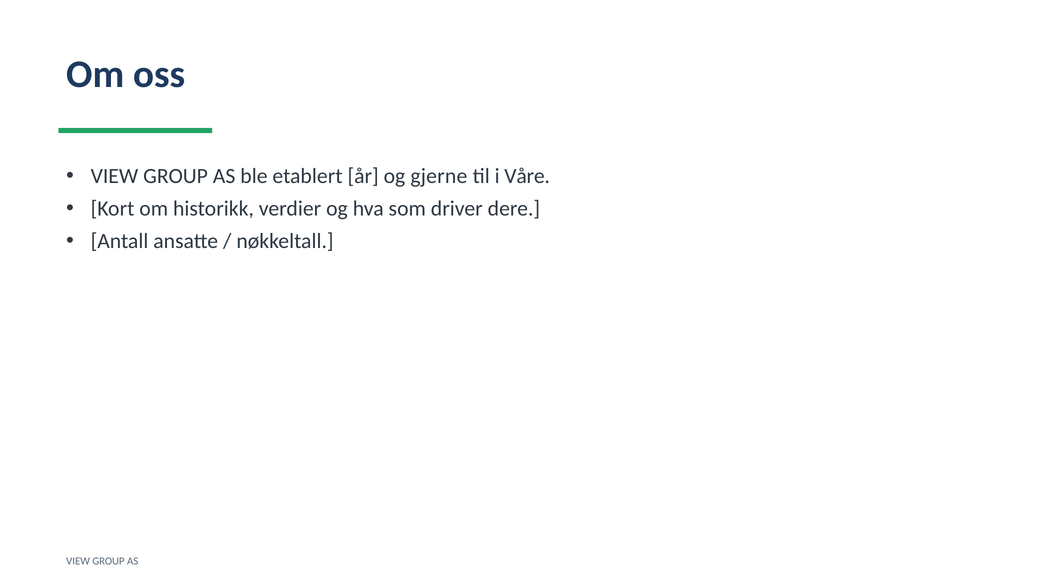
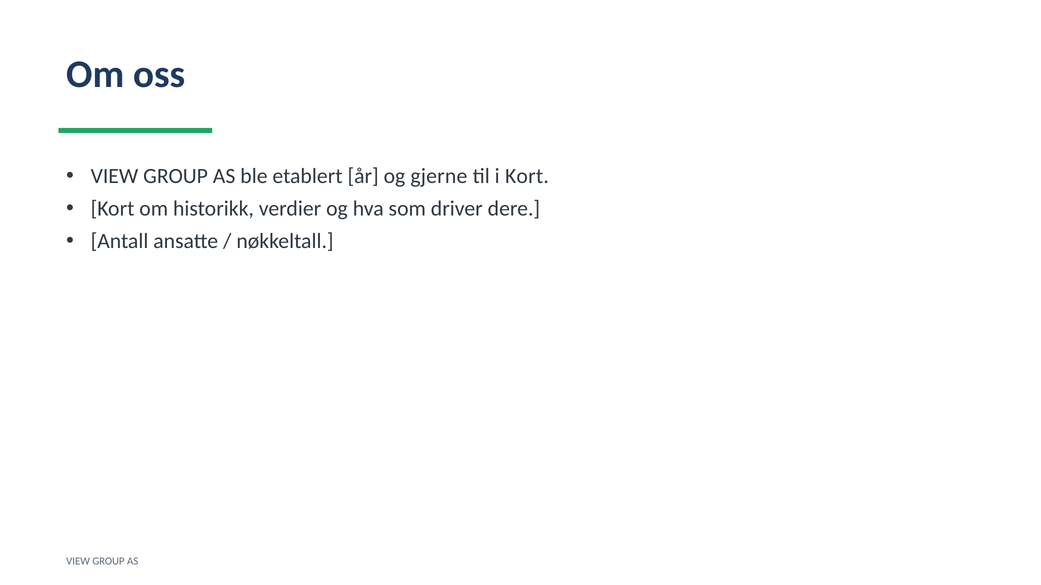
i Våre: Våre -> Kort
